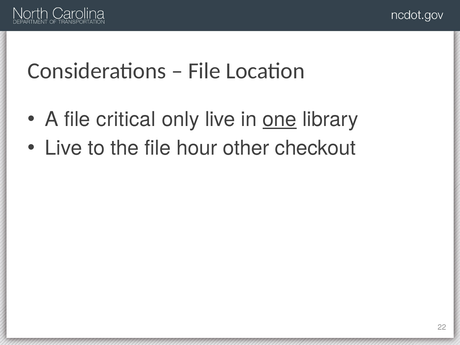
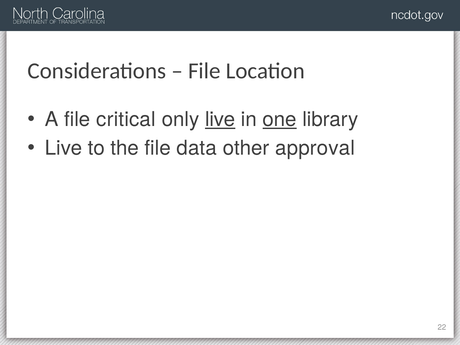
live at (220, 120) underline: none -> present
hour: hour -> data
checkout: checkout -> approval
